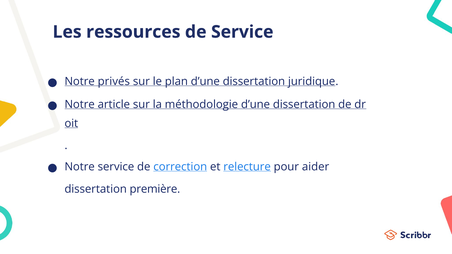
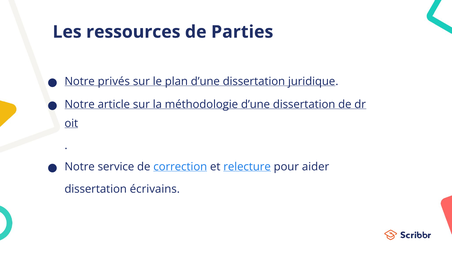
de Service: Service -> Parties
première: première -> écrivains
